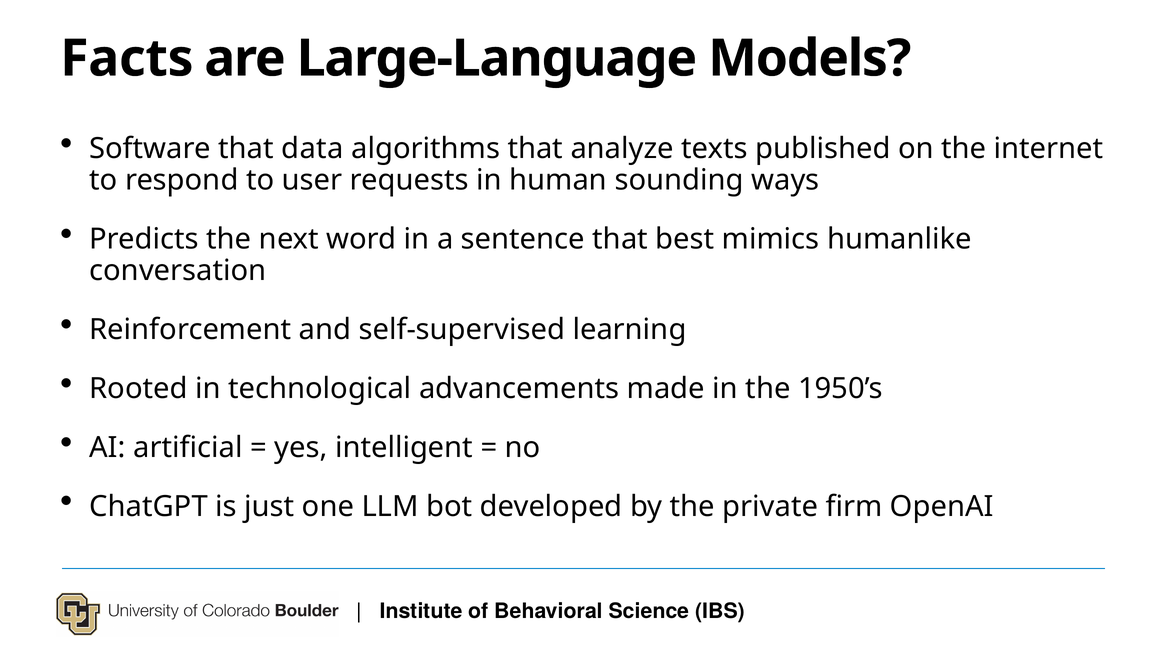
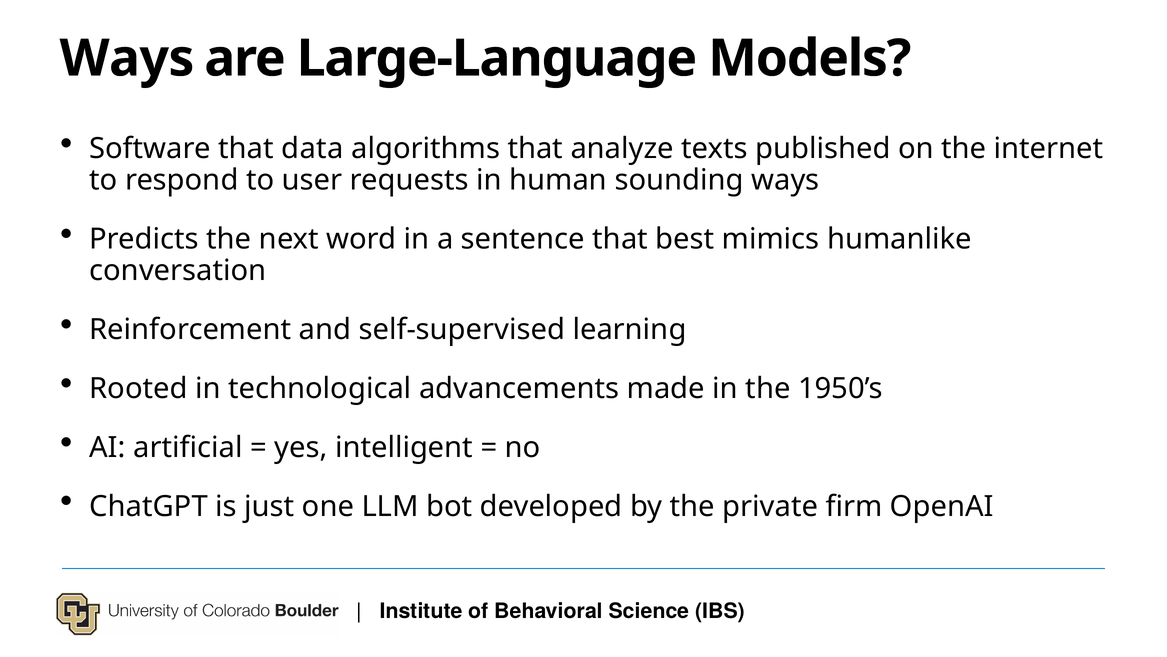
Facts at (127, 58): Facts -> Ways
